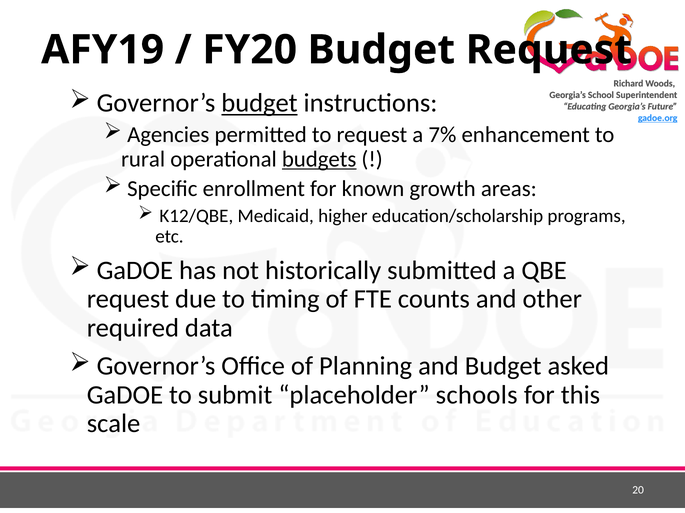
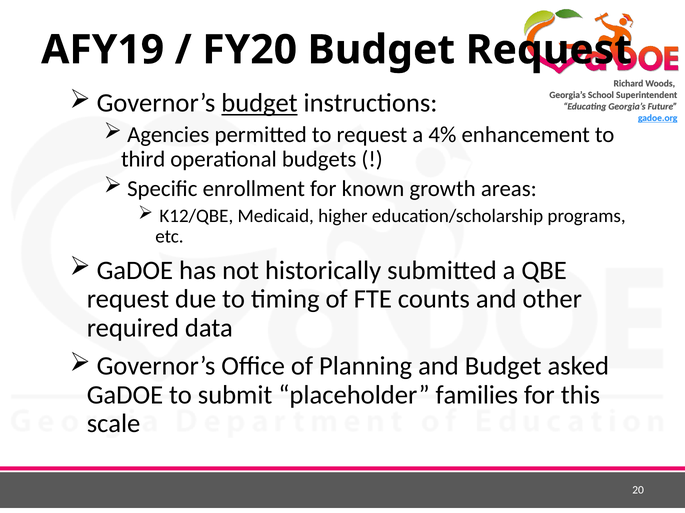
7%: 7% -> 4%
rural: rural -> third
budgets underline: present -> none
schools: schools -> families
